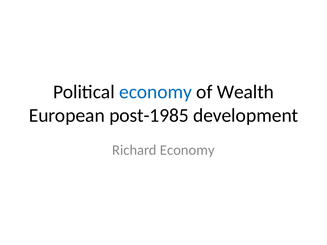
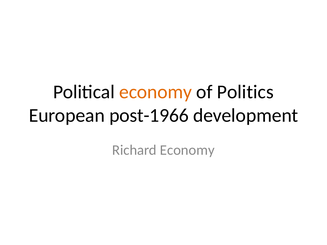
economy at (156, 92) colour: blue -> orange
Wealth: Wealth -> Politics
post-1985: post-1985 -> post-1966
